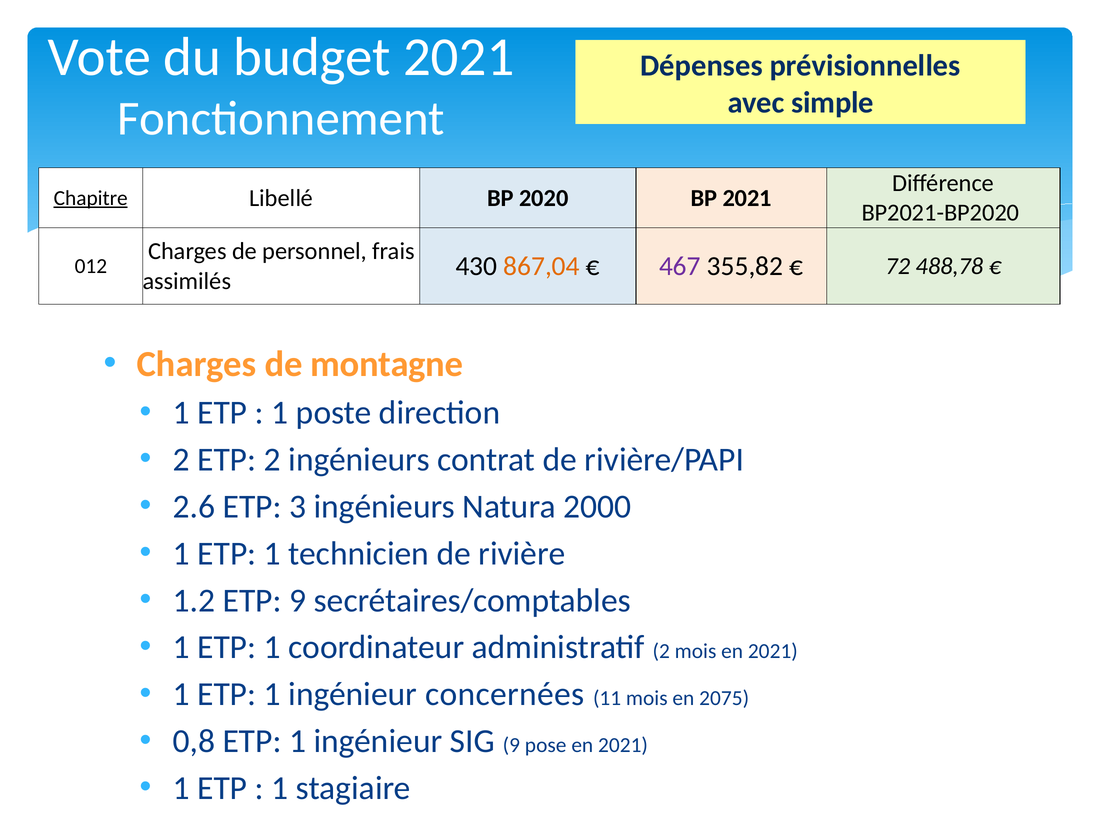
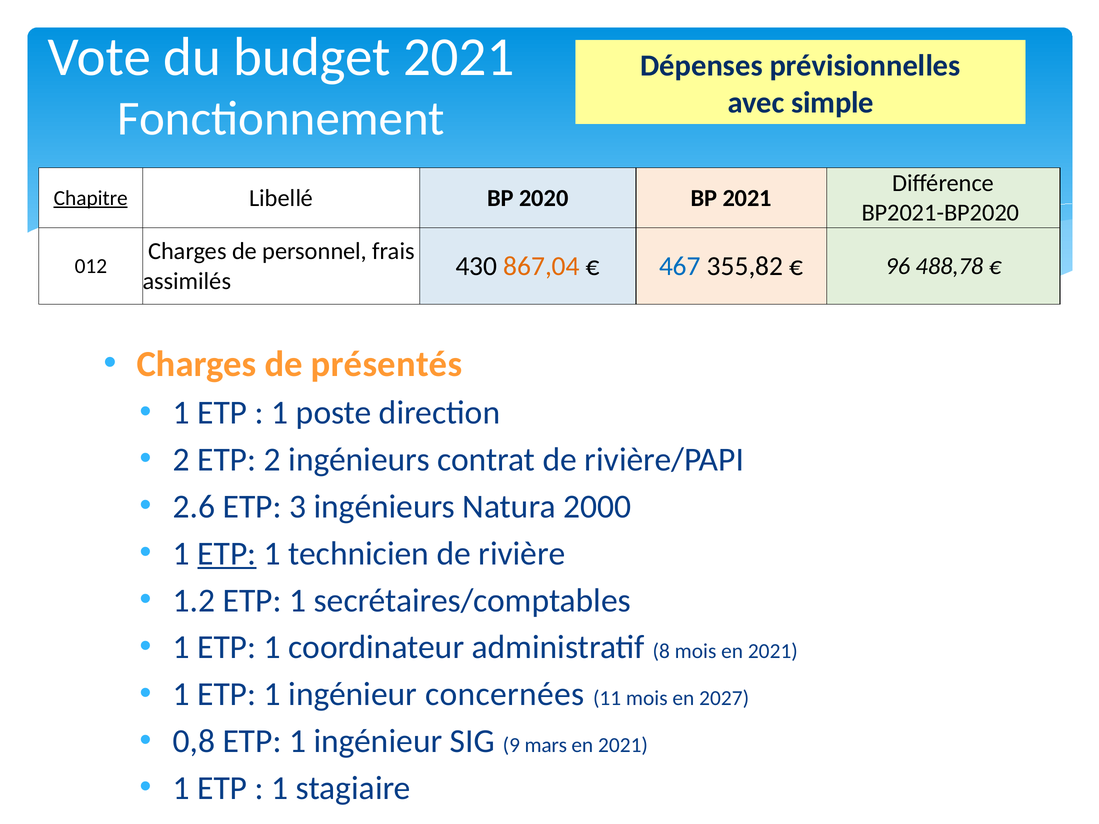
467 colour: purple -> blue
72: 72 -> 96
montagne: montagne -> présentés
ETP at (227, 554) underline: none -> present
1.2 ETP 9: 9 -> 1
administratif 2: 2 -> 8
2075: 2075 -> 2027
pose: pose -> mars
